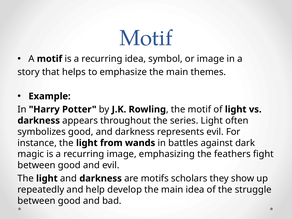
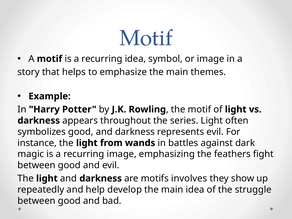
scholars: scholars -> involves
